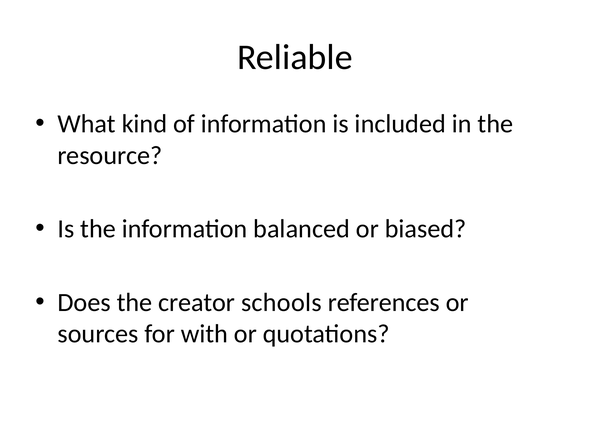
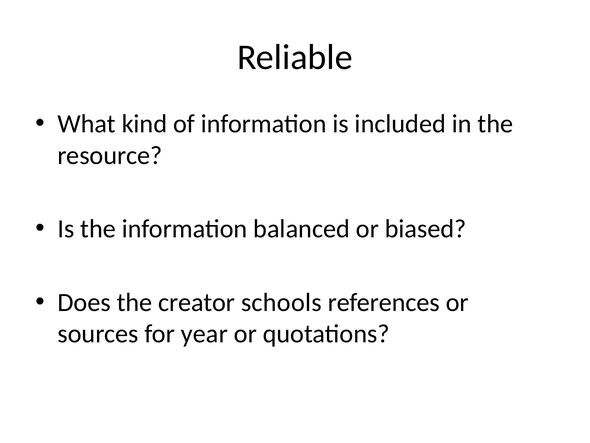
with: with -> year
